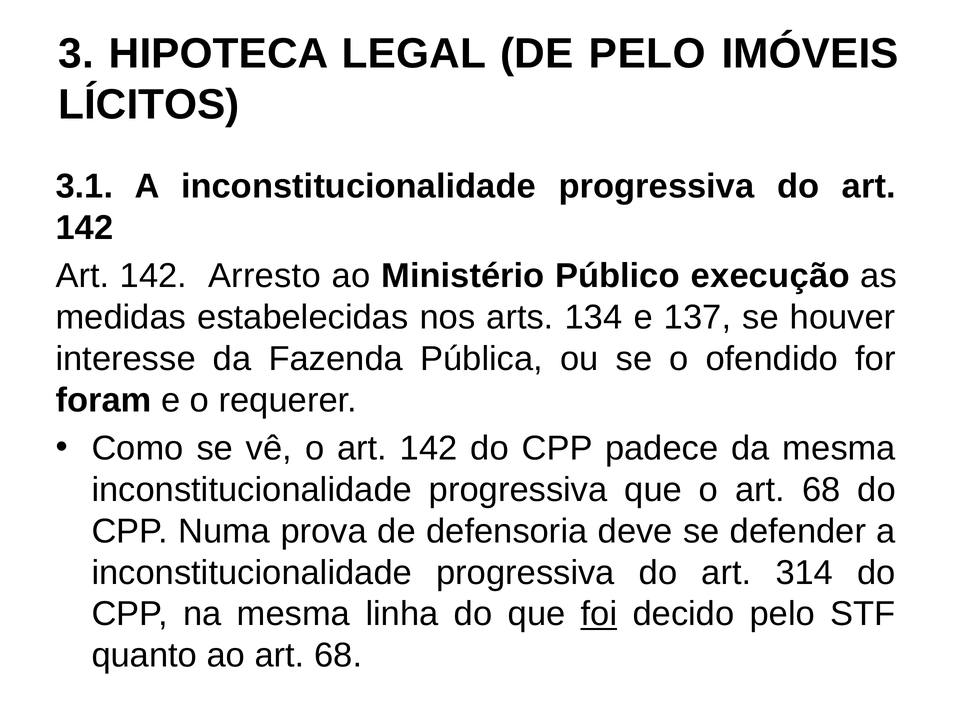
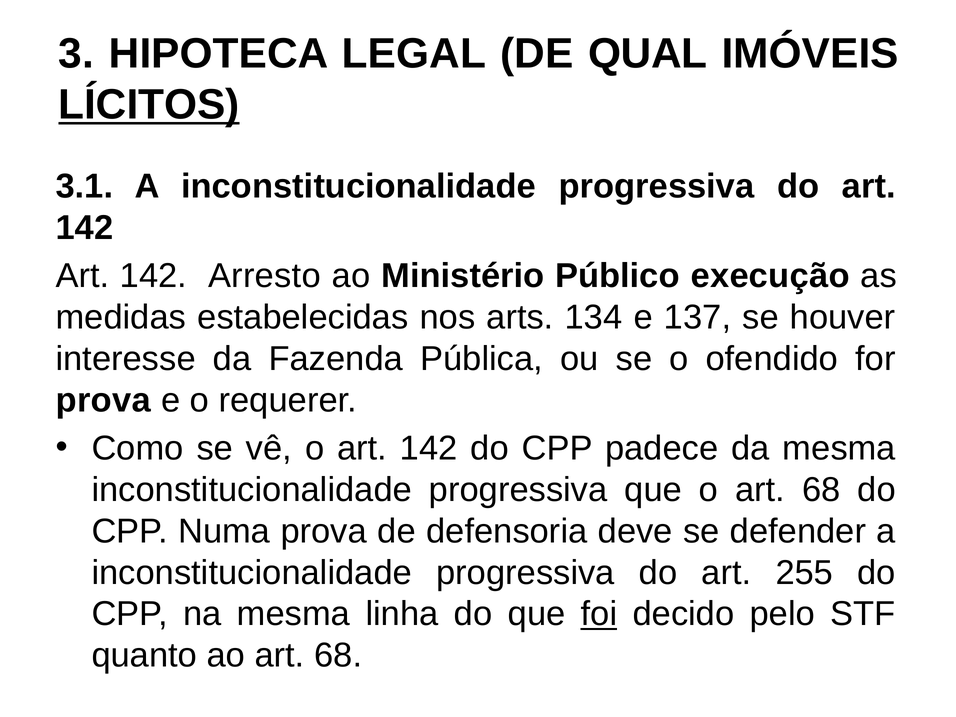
DE PELO: PELO -> QUAL
LÍCITOS underline: none -> present
foram at (104, 400): foram -> prova
314: 314 -> 255
